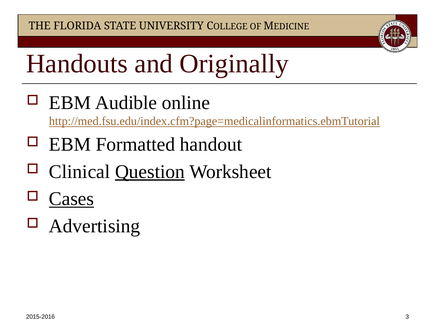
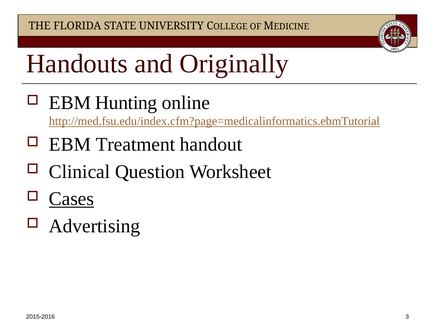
Audible: Audible -> Hunting
Formatted: Formatted -> Treatment
Question underline: present -> none
